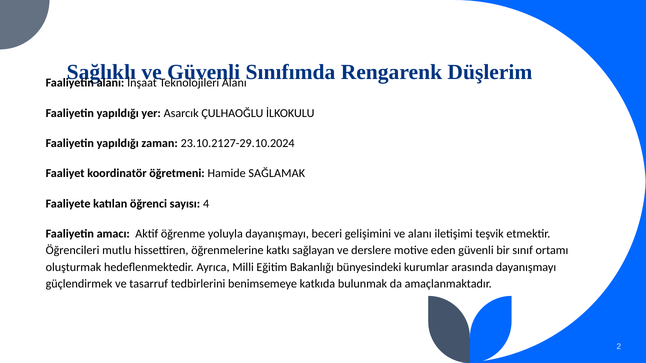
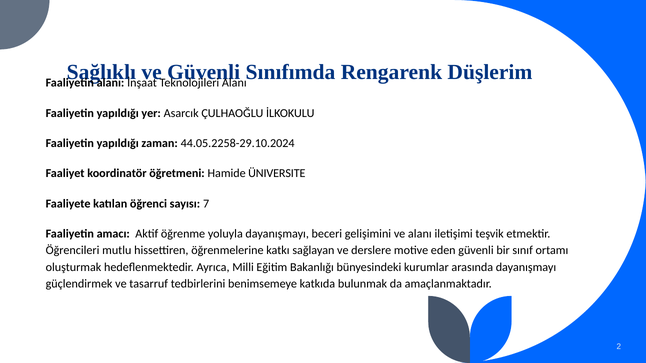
23.10.2127-29.10.2024: 23.10.2127-29.10.2024 -> 44.05.2258-29.10.2024
SAĞLAMAK: SAĞLAMAK -> ÜNIVERSITE
4: 4 -> 7
